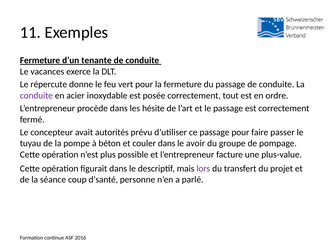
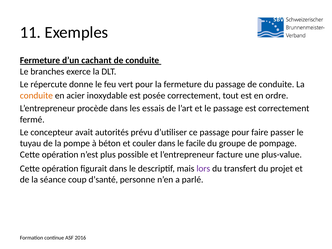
tenante: tenante -> cachant
vacances: vacances -> branches
conduite at (36, 95) colour: purple -> orange
hésite: hésite -> essais
avoir: avoir -> facile
